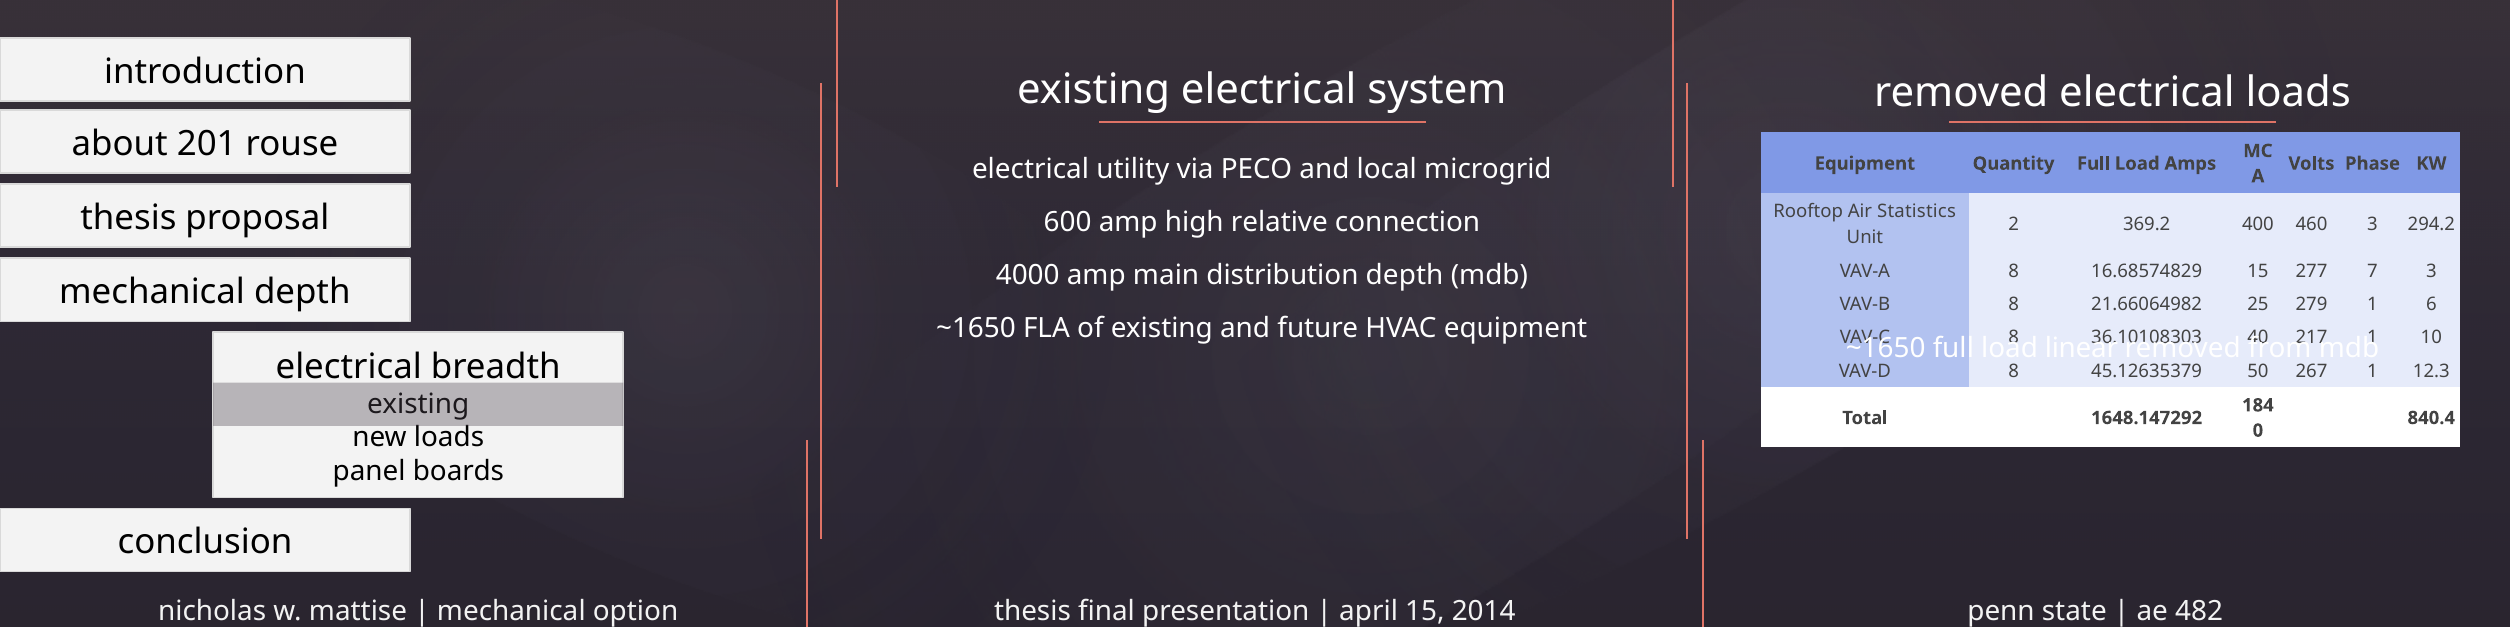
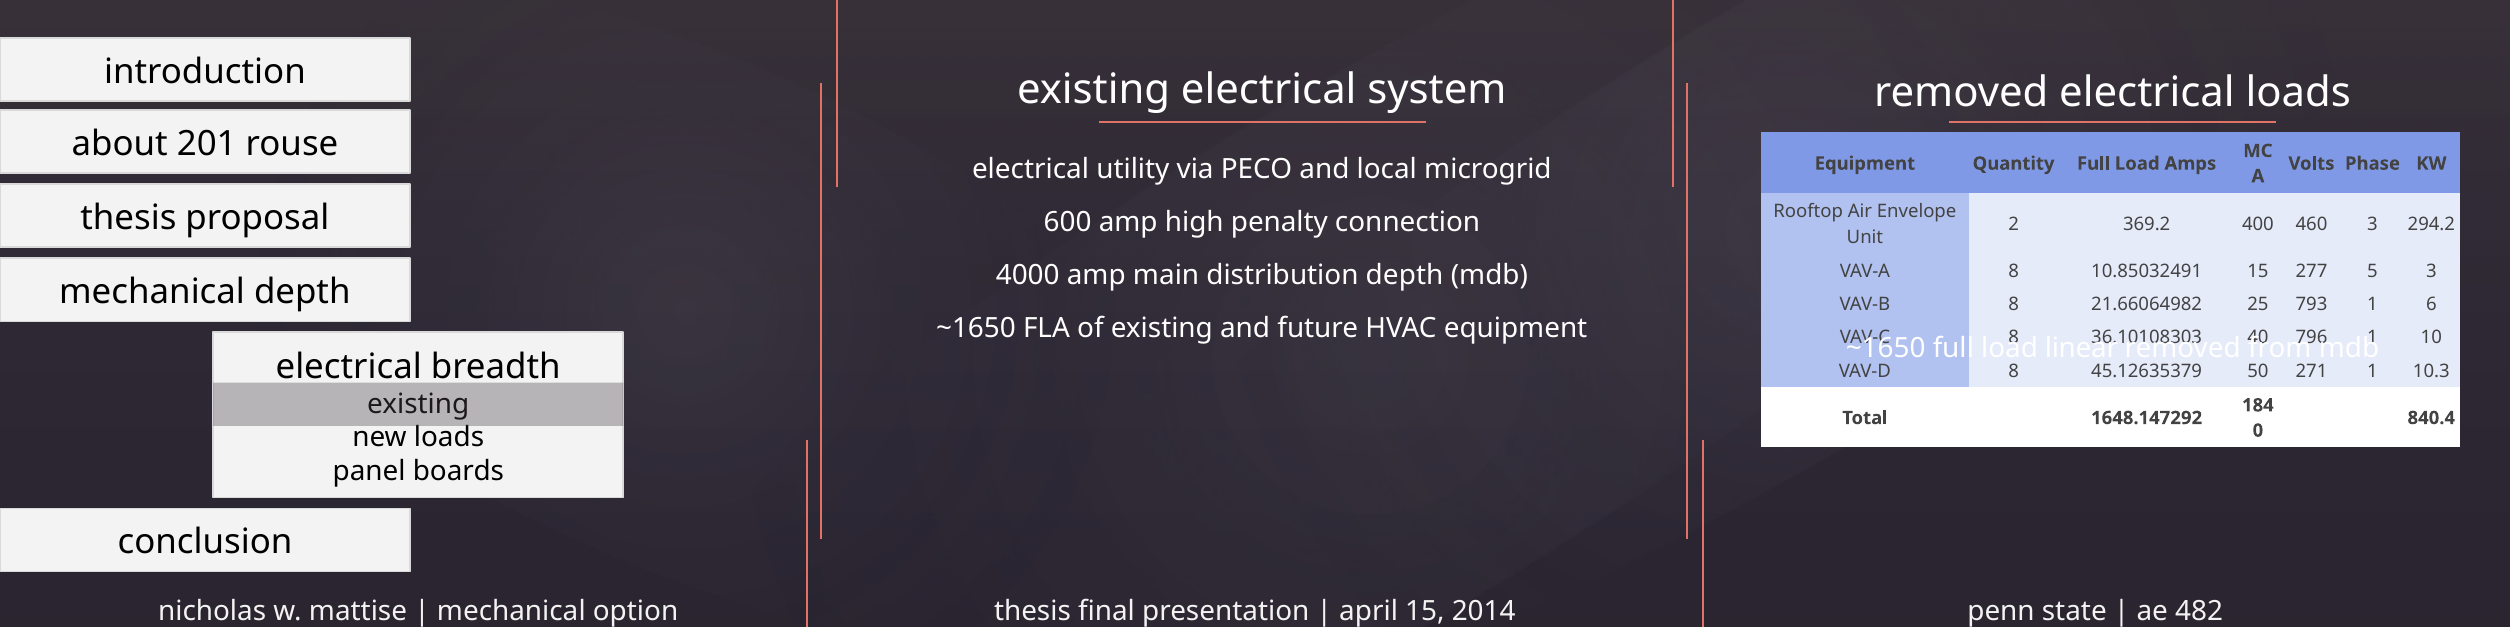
Statistics: Statistics -> Envelope
relative: relative -> penalty
16.68574829: 16.68574829 -> 10.85032491
7: 7 -> 5
279: 279 -> 793
217: 217 -> 796
267: 267 -> 271
12.3: 12.3 -> 10.3
